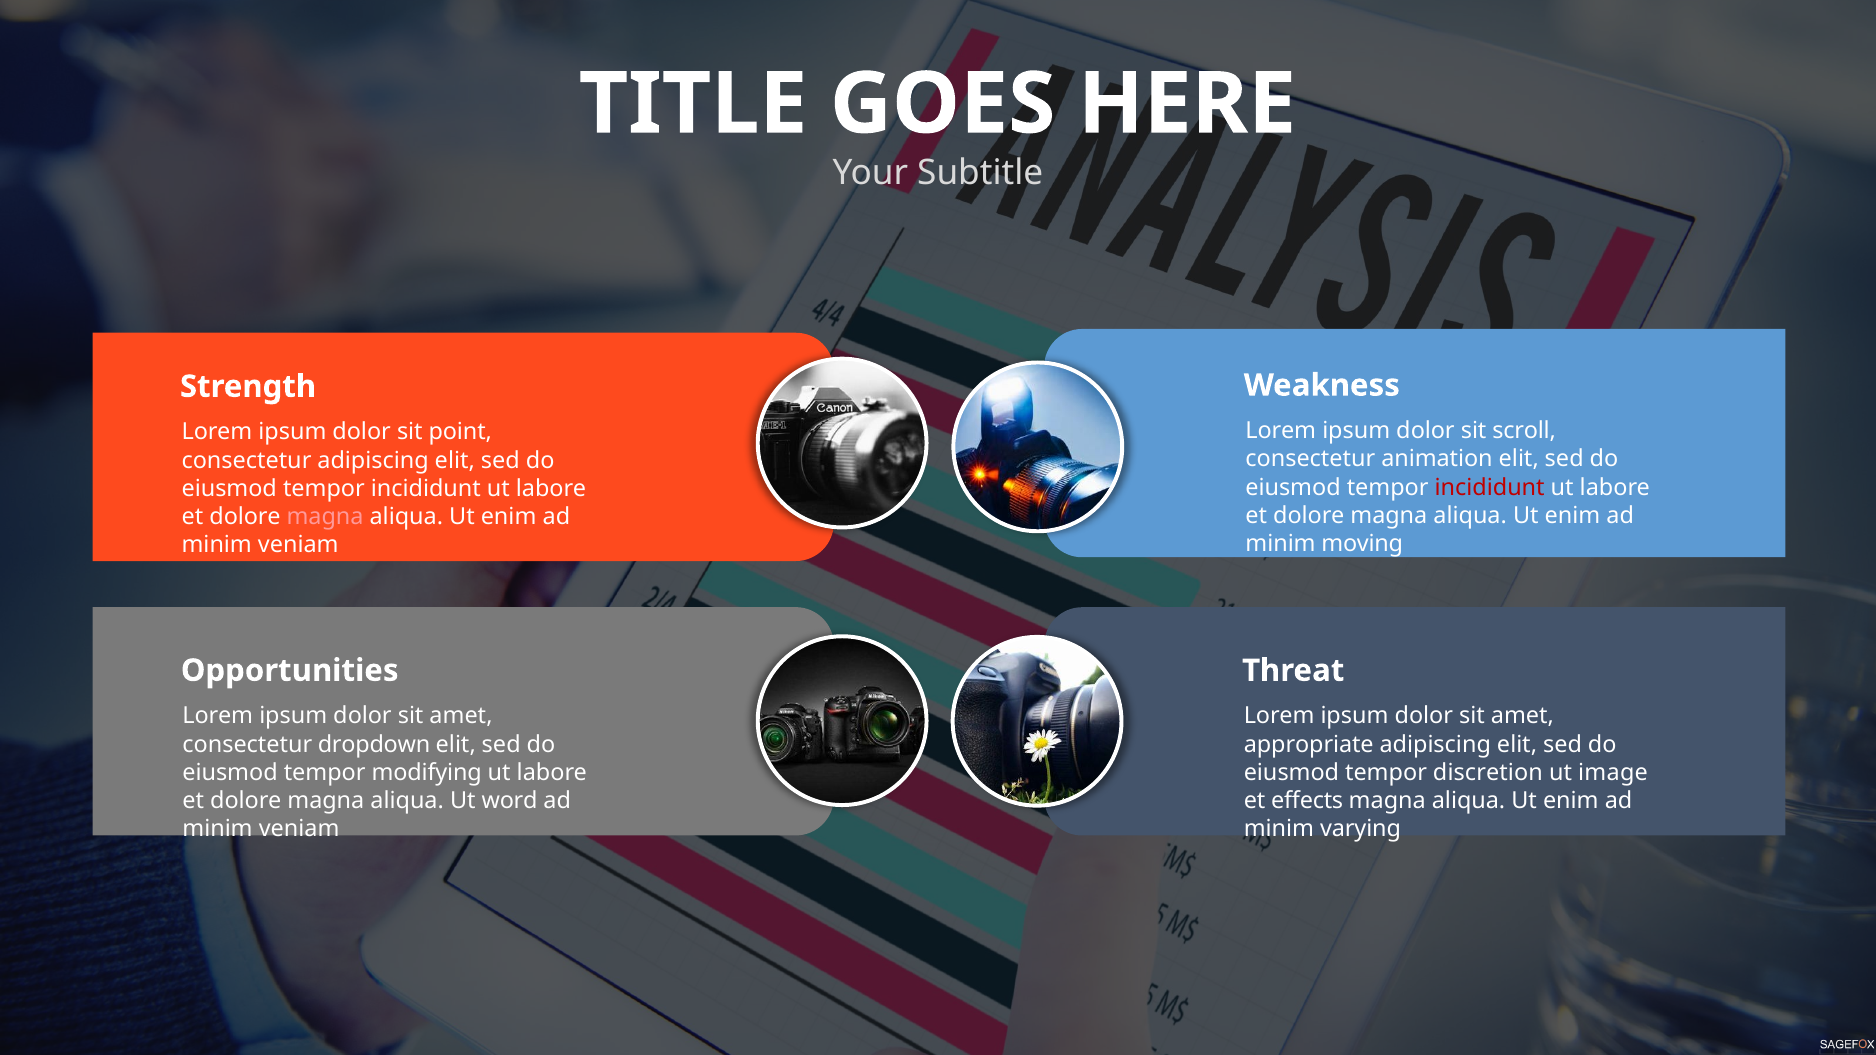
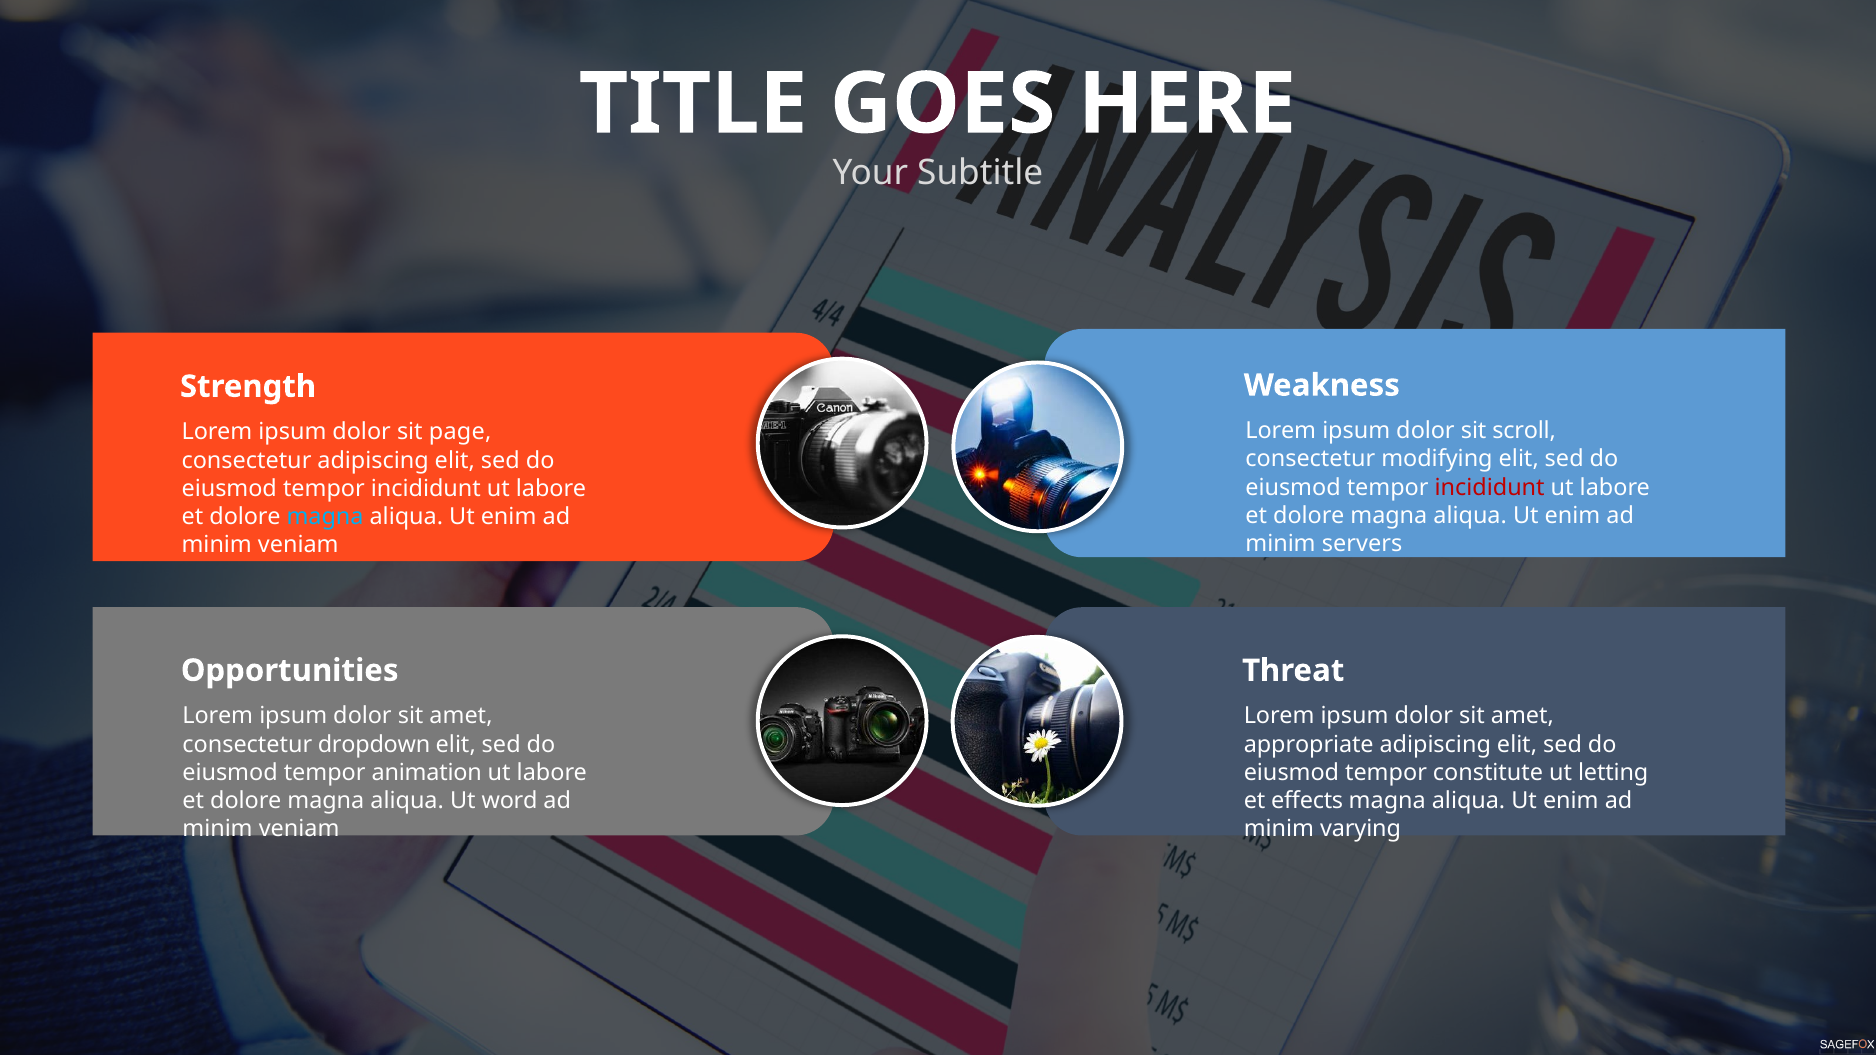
point: point -> page
animation: animation -> modifying
magna at (325, 517) colour: pink -> light blue
moving: moving -> servers
modifying: modifying -> animation
discretion: discretion -> constitute
image: image -> letting
